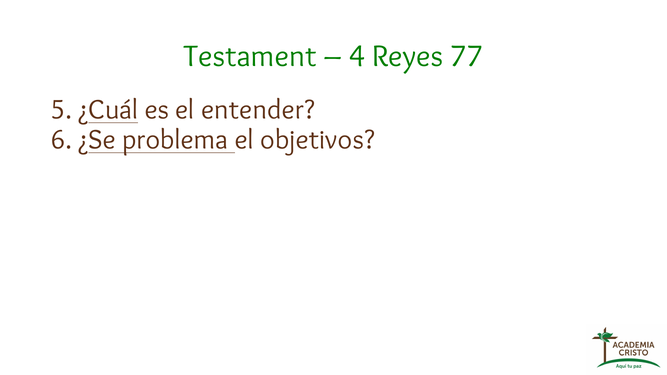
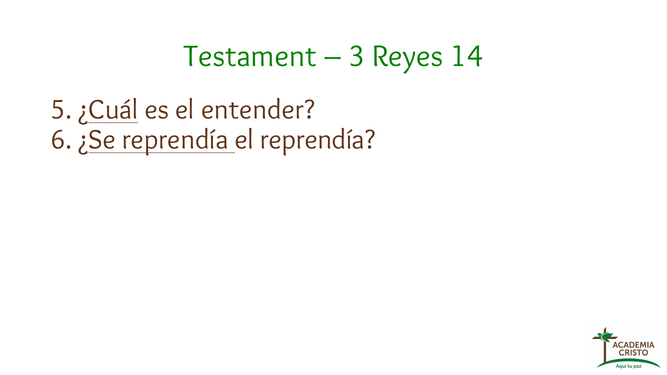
4: 4 -> 3
77: 77 -> 14
¿Se problema: problema -> reprendía
el objetivos: objetivos -> reprendía
